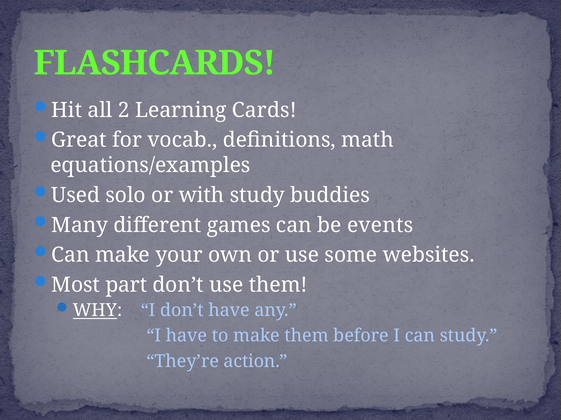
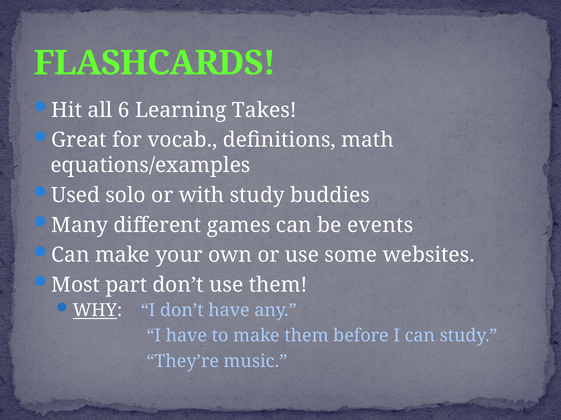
2: 2 -> 6
Cards: Cards -> Takes
action: action -> music
